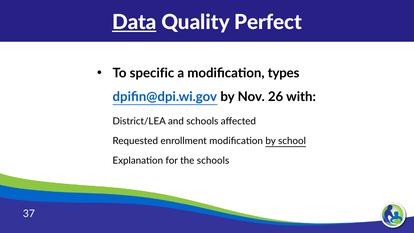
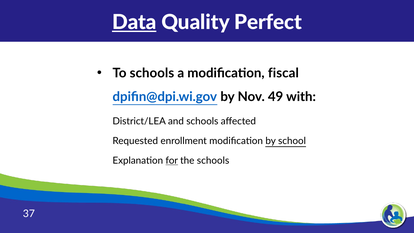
To specific: specific -> schools
types: types -> fiscal
26: 26 -> 49
for underline: none -> present
